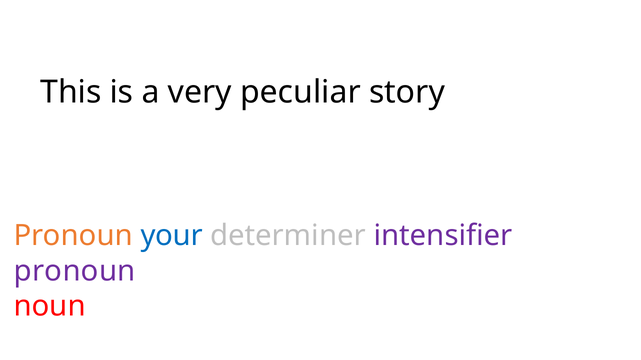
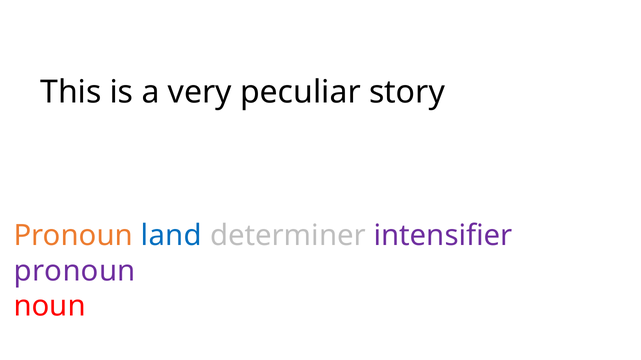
your: your -> land
